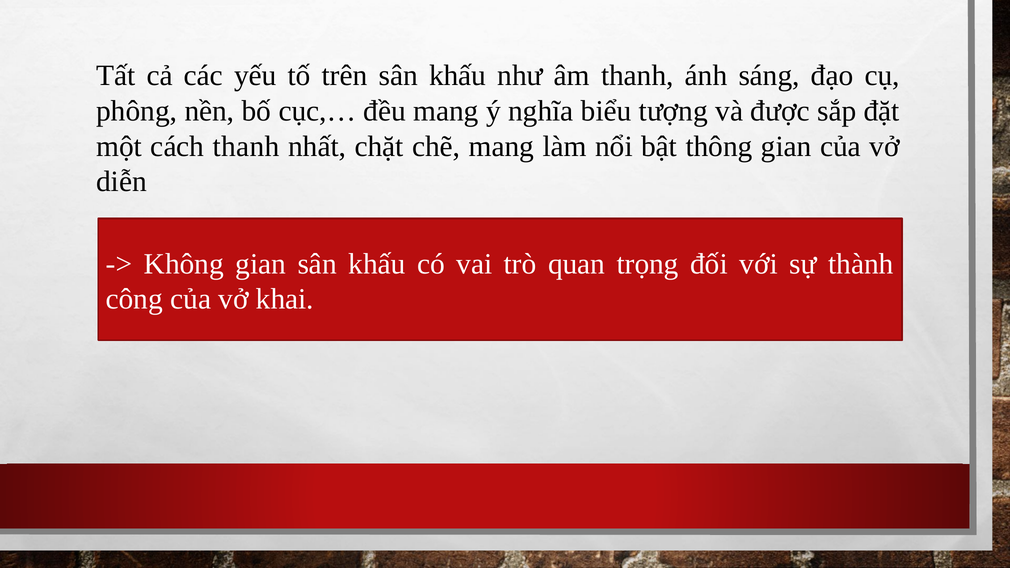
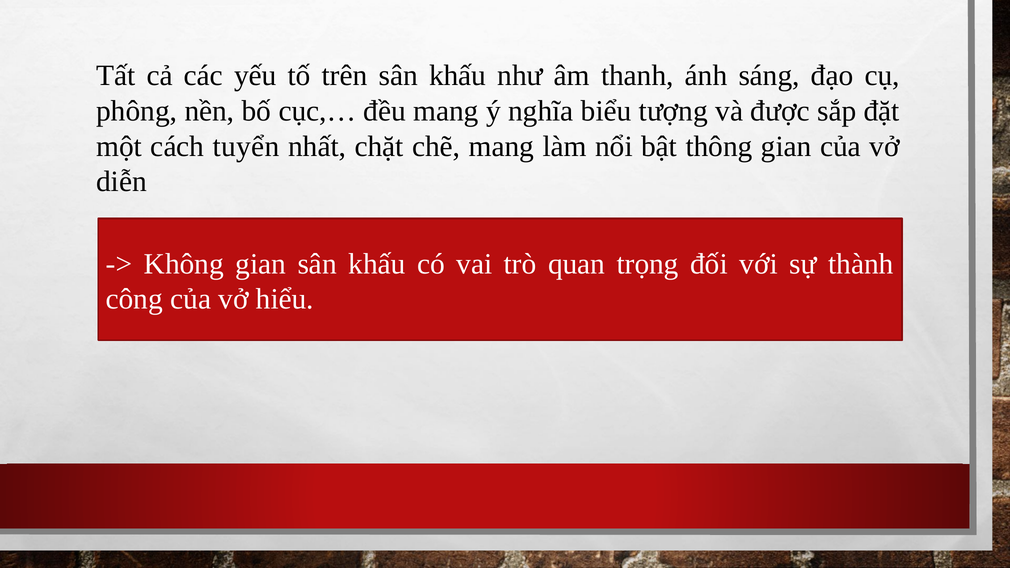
cách thanh: thanh -> tuyển
khai: khai -> hiểu
